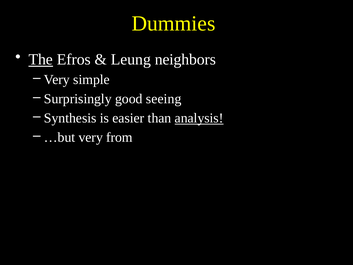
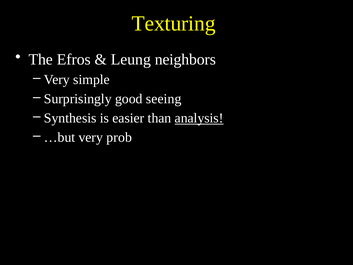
Dummies: Dummies -> Texturing
The underline: present -> none
from: from -> prob
